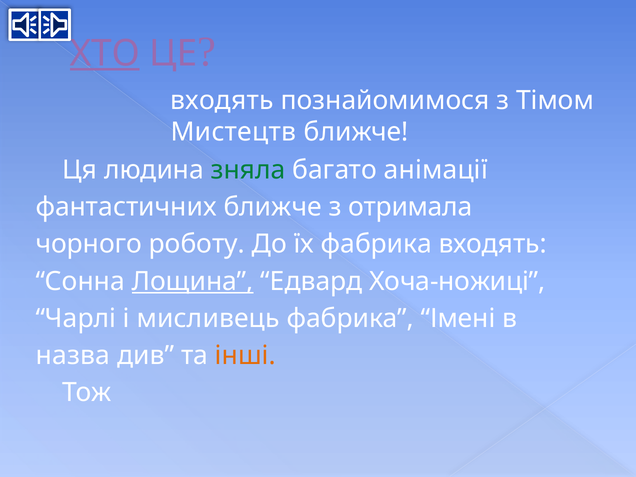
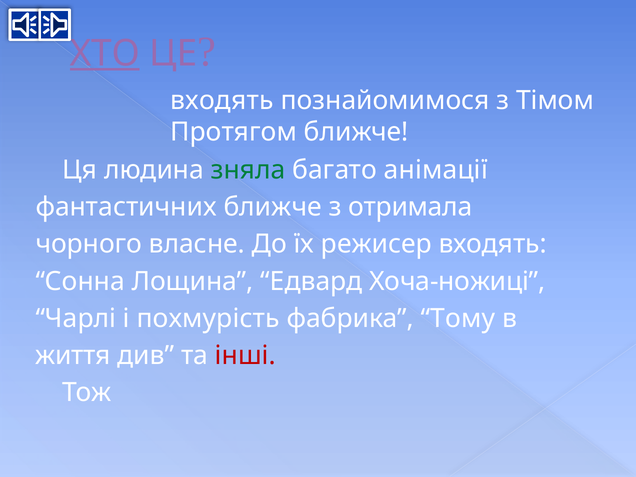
Мистецтв: Мистецтв -> Протягом
роботу: роботу -> власне
їх фабрика: фабрика -> режисер
Лощина underline: present -> none
мисливець: мисливець -> похмурість
Імені: Імені -> Тому
назва: назва -> життя
інші colour: orange -> red
